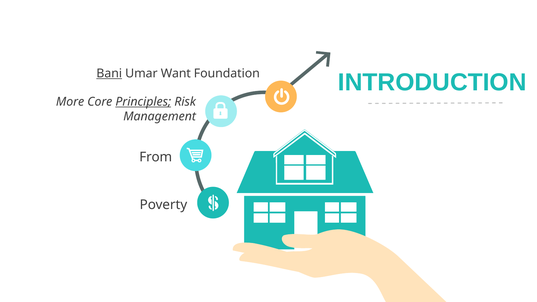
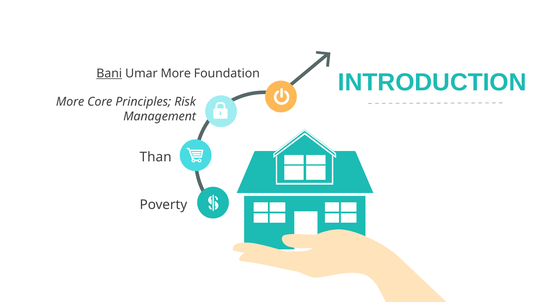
Umar Want: Want -> More
Principles underline: present -> none
From: From -> Than
